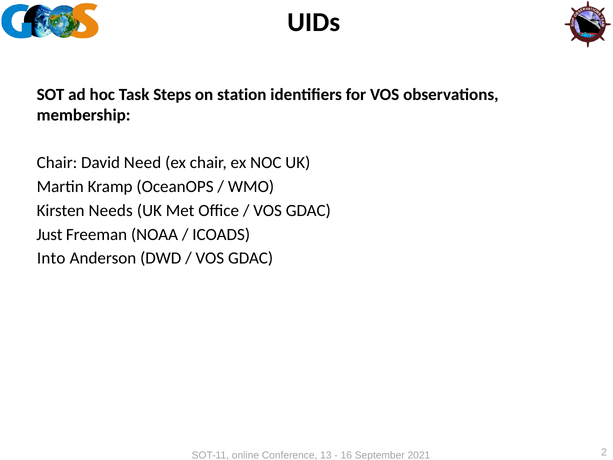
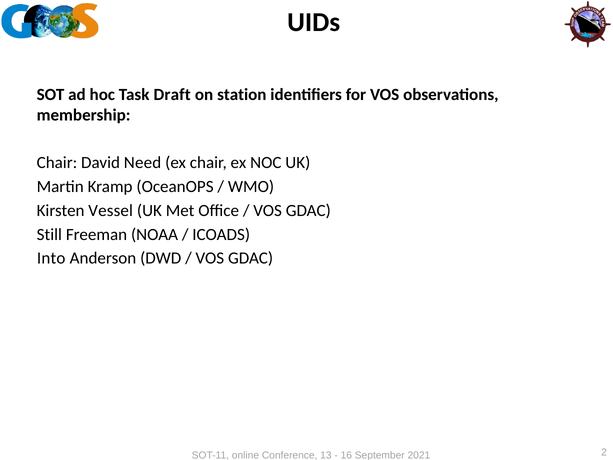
Steps: Steps -> Draft
Needs: Needs -> Vessel
Just: Just -> Still
